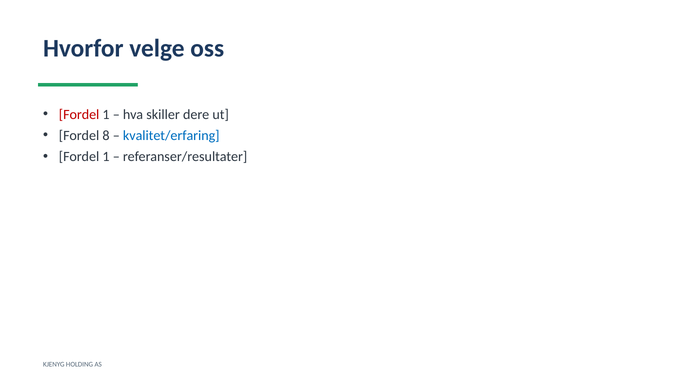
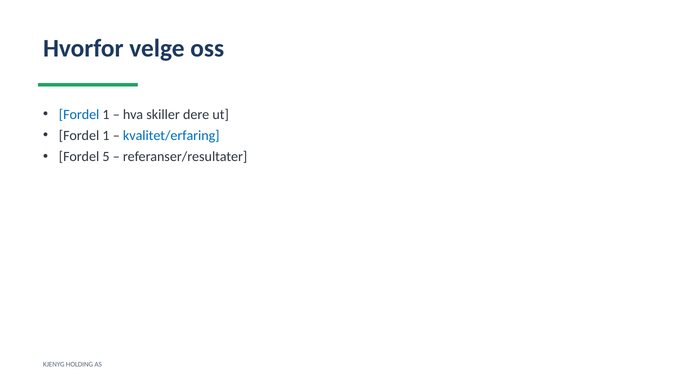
Fordel at (79, 114) colour: red -> blue
8 at (106, 136): 8 -> 1
1 at (106, 157): 1 -> 5
